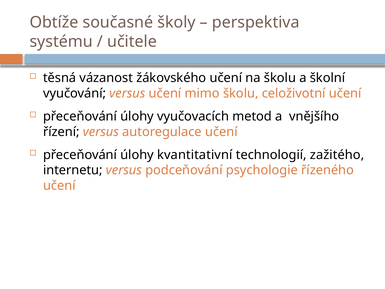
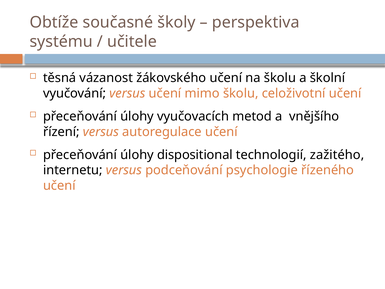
kvantitativní: kvantitativní -> dispositional
